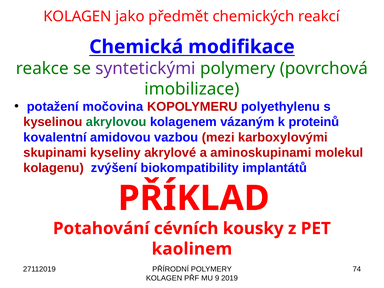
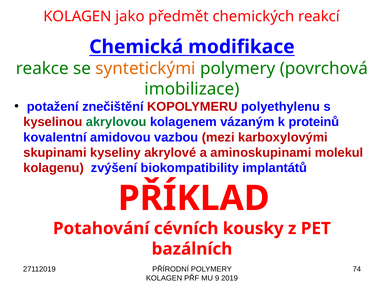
syntetickými colour: purple -> orange
močovina: močovina -> znečištění
kaolinem: kaolinem -> bazálních
